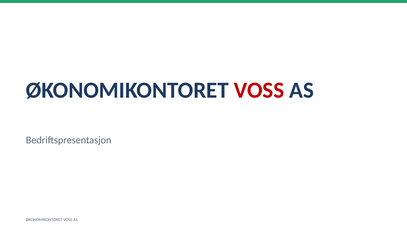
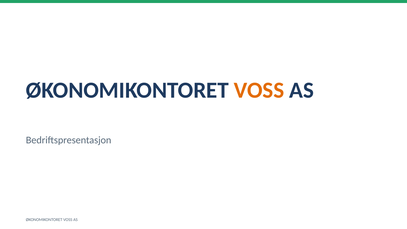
VOSS at (259, 90) colour: red -> orange
